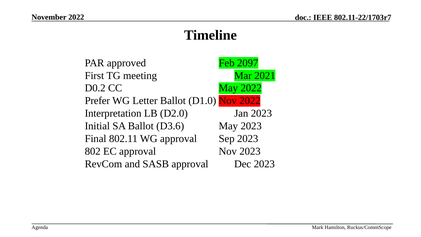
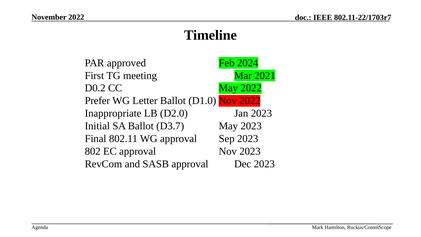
2097: 2097 -> 2024
Interpretation: Interpretation -> Inappropriate
D3.6: D3.6 -> D3.7
